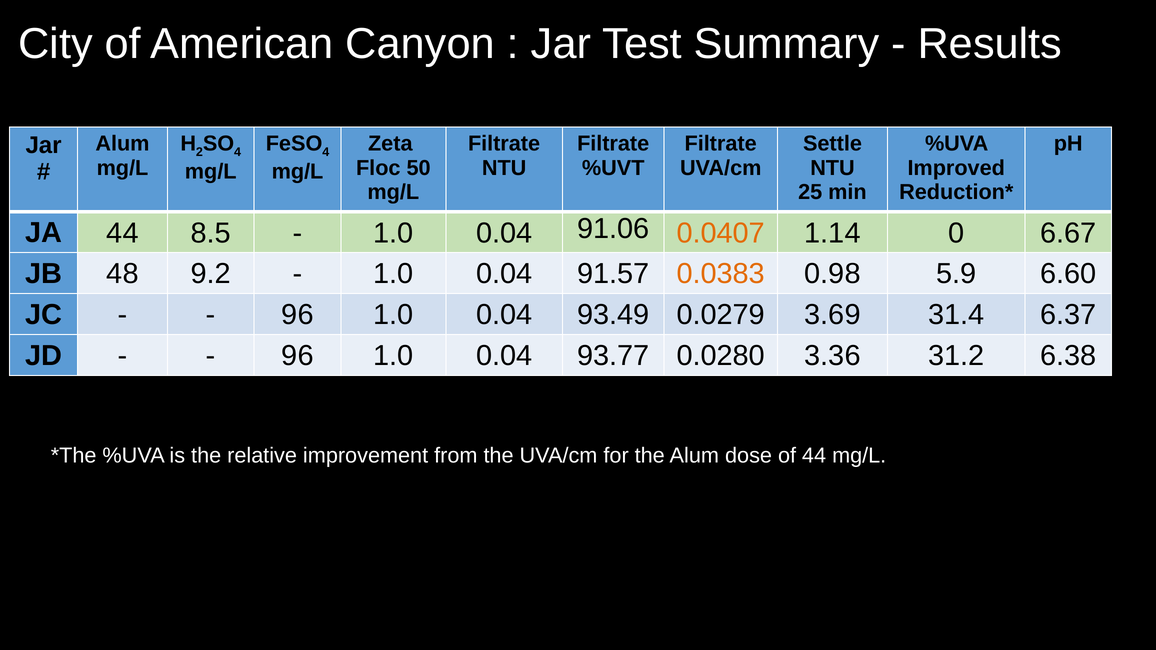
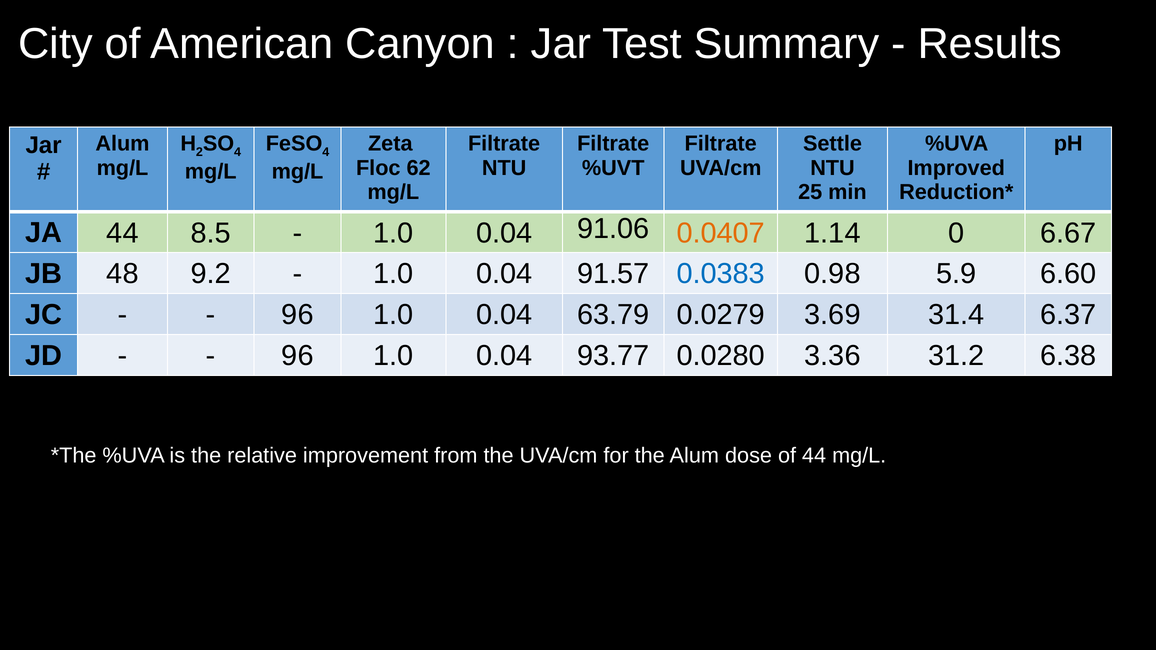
50: 50 -> 62
0.0383 colour: orange -> blue
93.49: 93.49 -> 63.79
